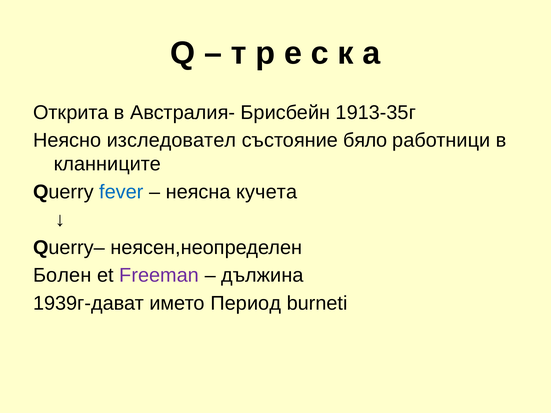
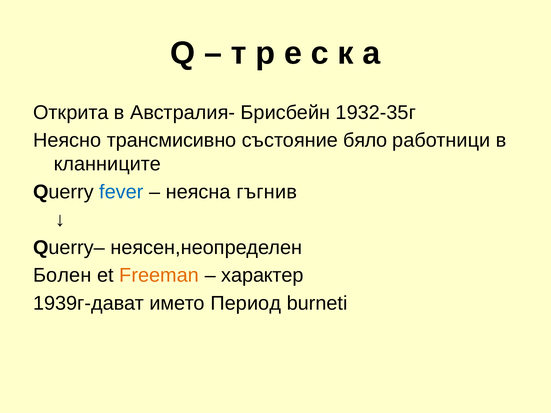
1913-35г: 1913-35г -> 1932-35г
изследовател: изследовател -> трансмисивно
кучета: кучета -> гъгнив
Freeman colour: purple -> orange
дължина: дължина -> характер
